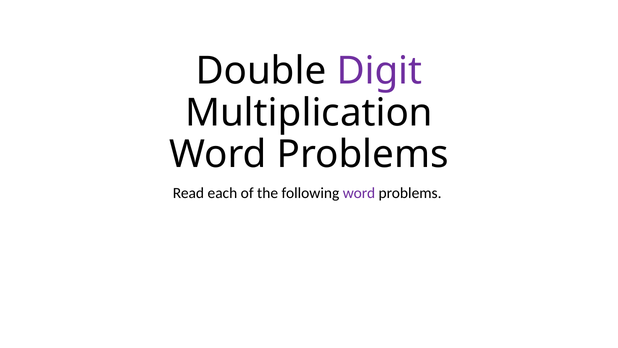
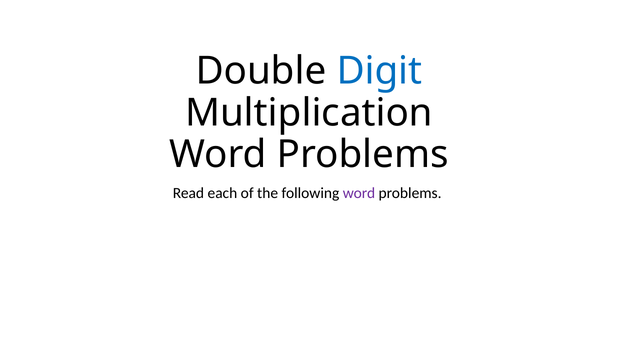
Digit colour: purple -> blue
